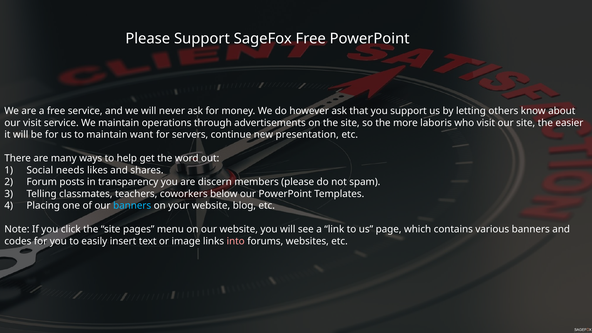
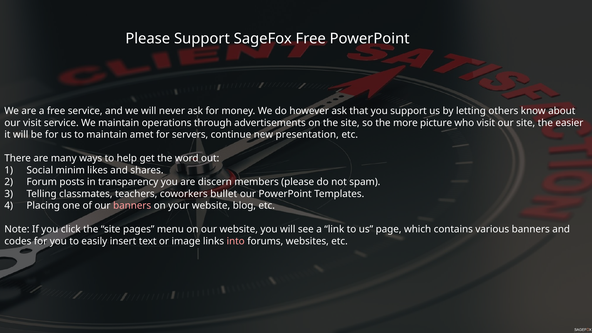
laboris: laboris -> picture
want: want -> amet
needs: needs -> minim
below: below -> bullet
banners at (132, 206) colour: light blue -> pink
